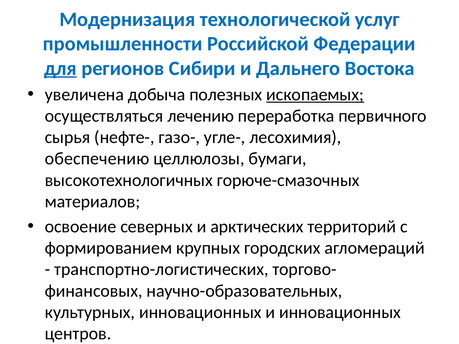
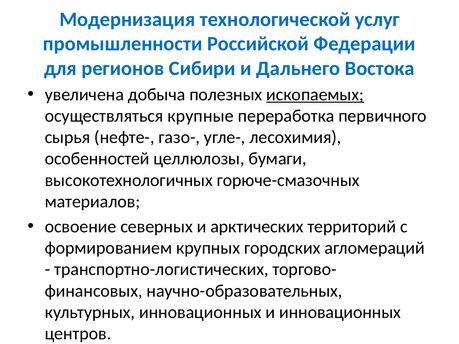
для underline: present -> none
лечению: лечению -> крупные
обеспечению: обеспечению -> особенностей
